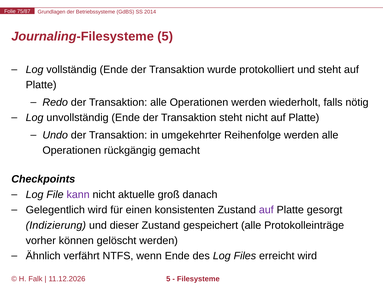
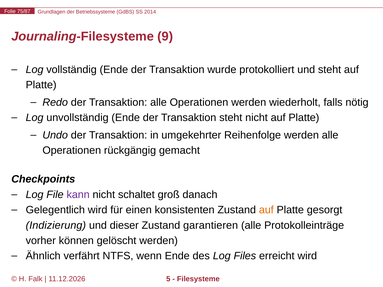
Journaling-Filesysteme 5: 5 -> 9
aktuelle: aktuelle -> schaltet
auf at (266, 210) colour: purple -> orange
gespeichert: gespeichert -> garantieren
